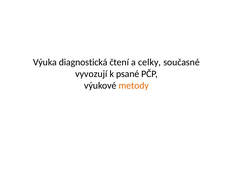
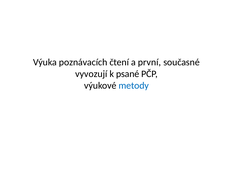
diagnostická: diagnostická -> poznávacích
celky: celky -> první
metody colour: orange -> blue
